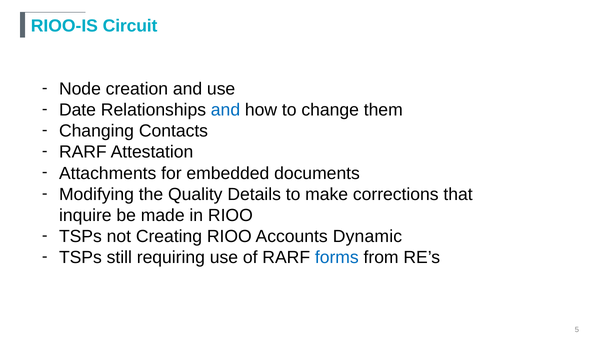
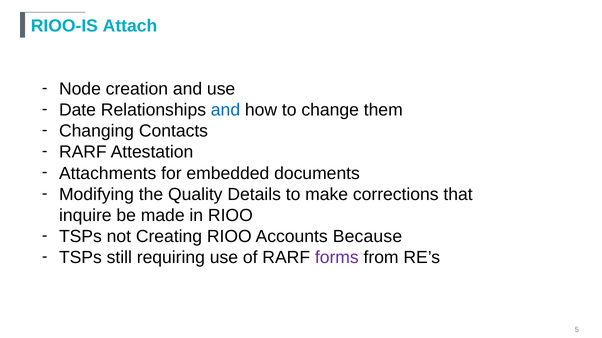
Circuit: Circuit -> Attach
Dynamic: Dynamic -> Because
forms colour: blue -> purple
